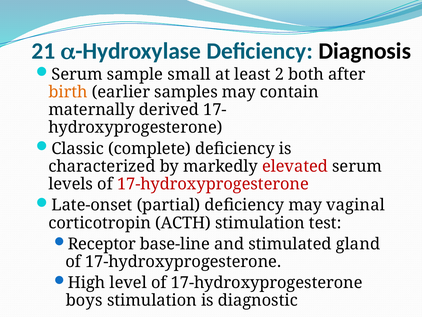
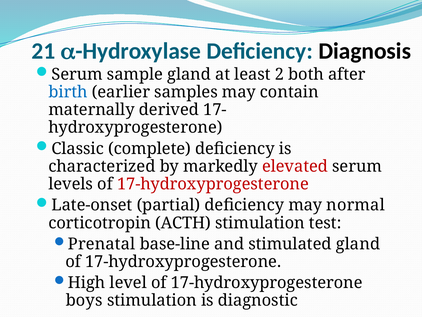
sample small: small -> gland
birth colour: orange -> blue
vaginal: vaginal -> normal
Receptor: Receptor -> Prenatal
